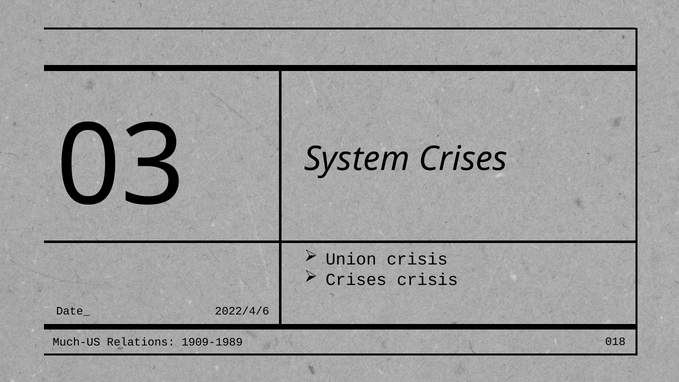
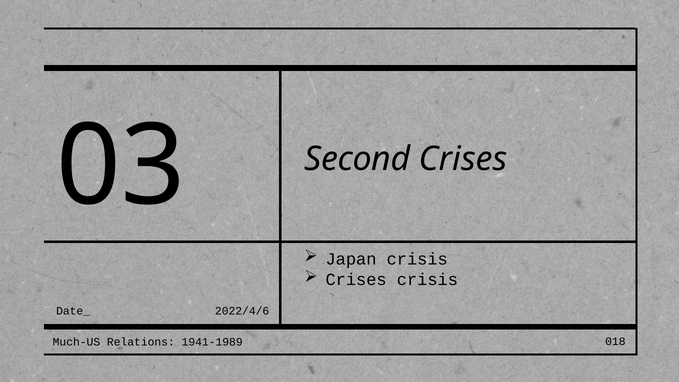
System: System -> Second
Union: Union -> Japan
1909-1989: 1909-1989 -> 1941-1989
